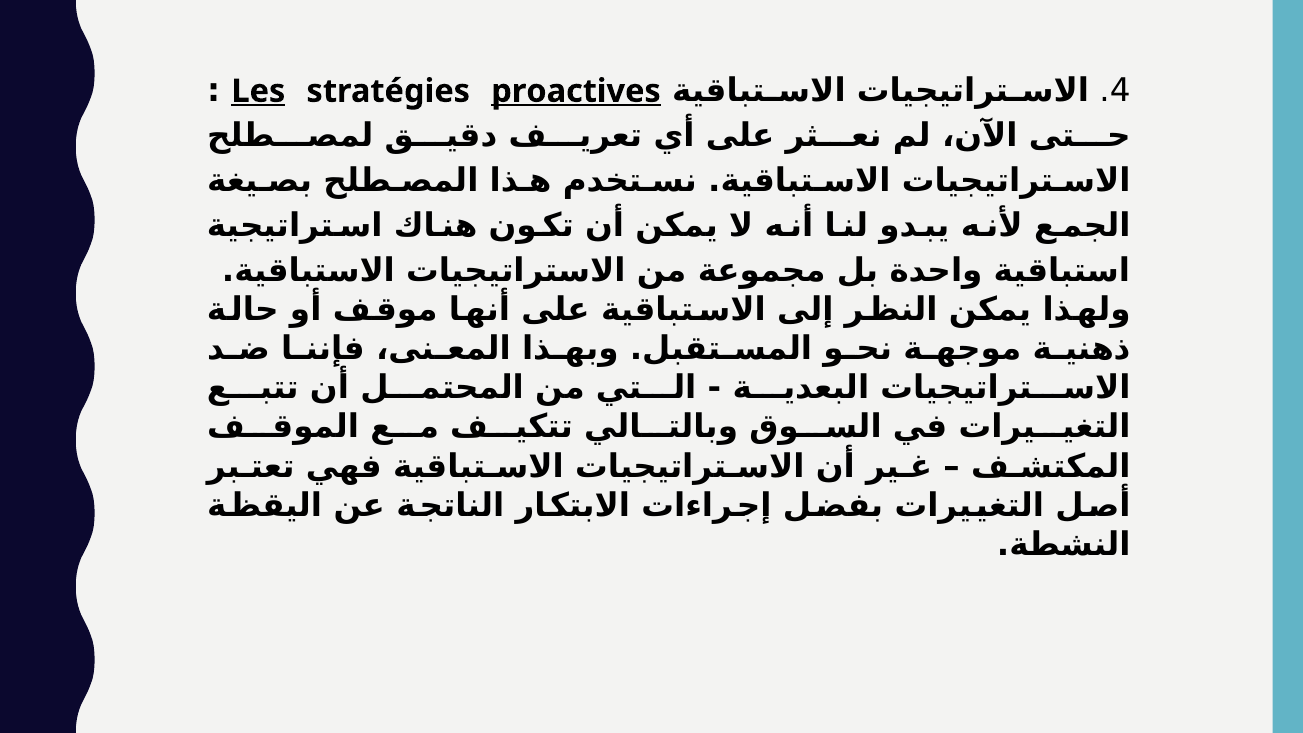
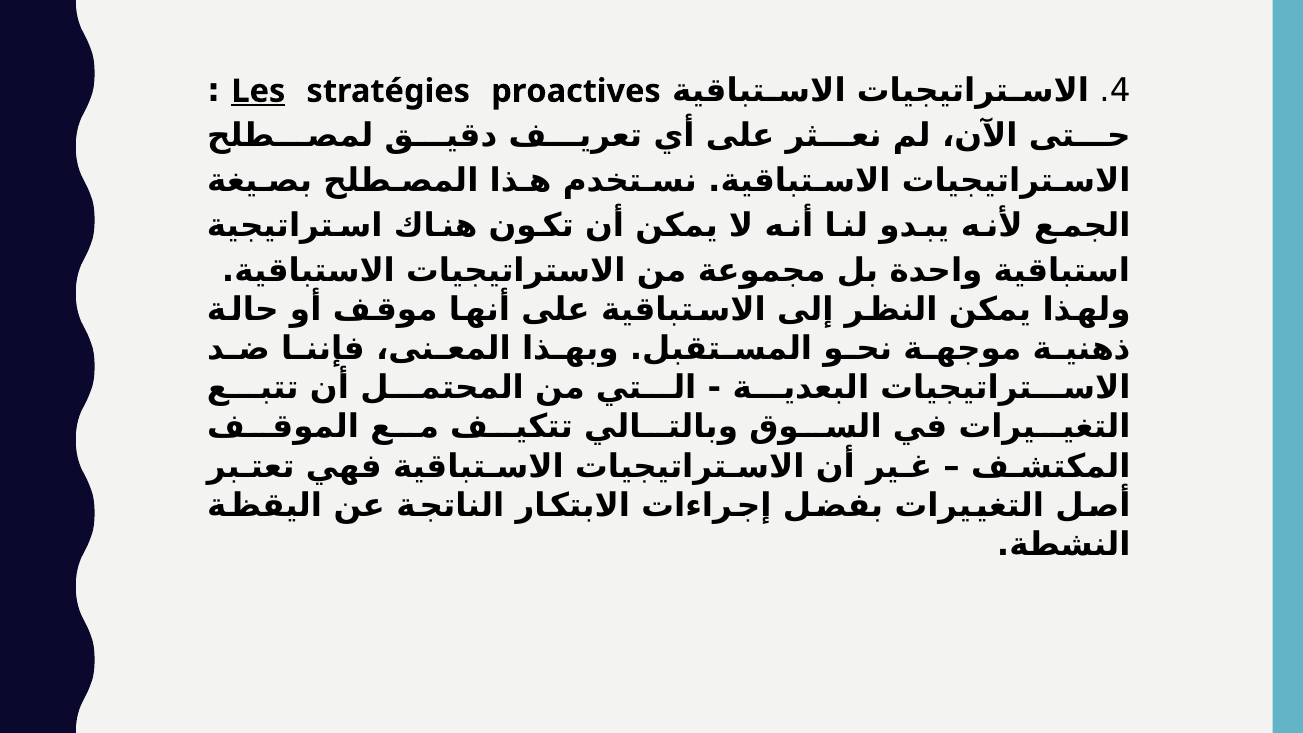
proactives underline: present -> none
